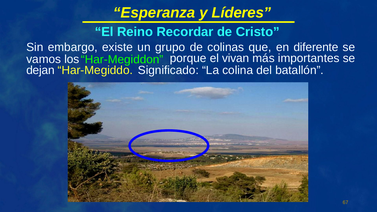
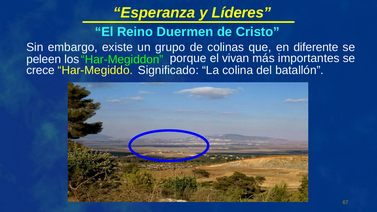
Recordar: Recordar -> Duermen
vamos: vamos -> peleen
dejan: dejan -> crece
